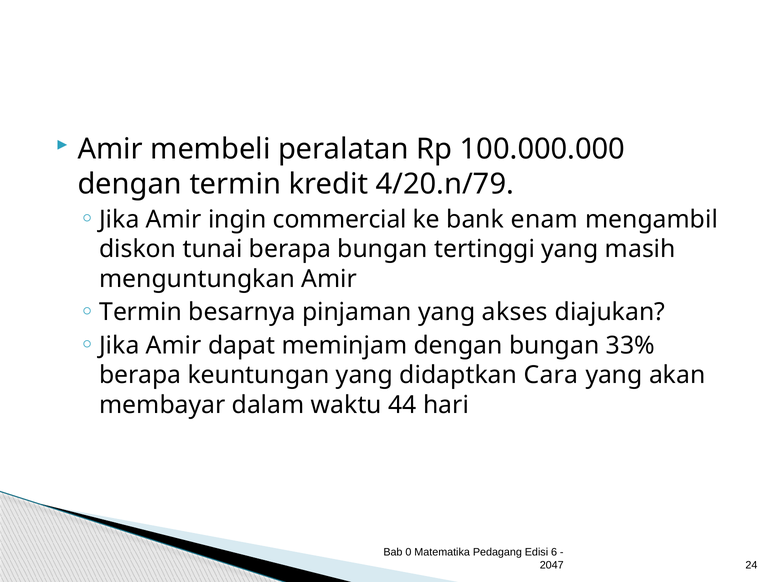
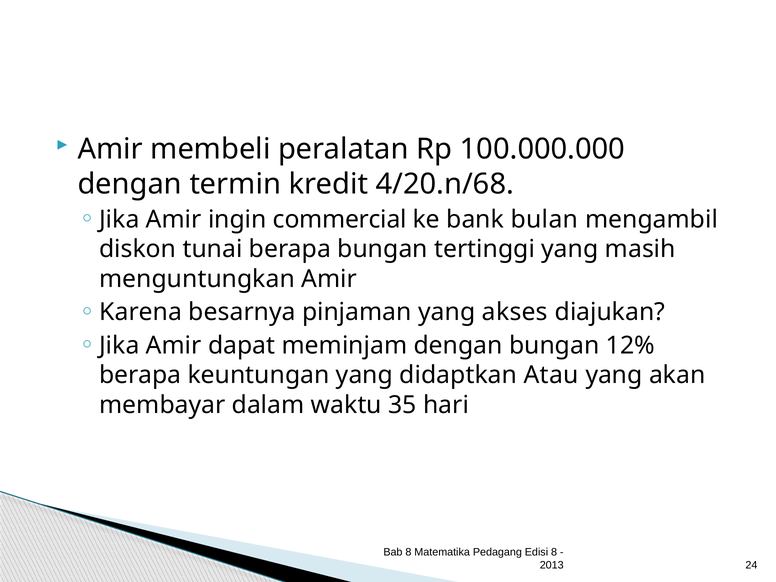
4/20.n/79: 4/20.n/79 -> 4/20.n/68
enam: enam -> bulan
Termin at (141, 312): Termin -> Karena
33%: 33% -> 12%
Cara: Cara -> Atau
44: 44 -> 35
Bab 0: 0 -> 8
Edisi 6: 6 -> 8
2047: 2047 -> 2013
